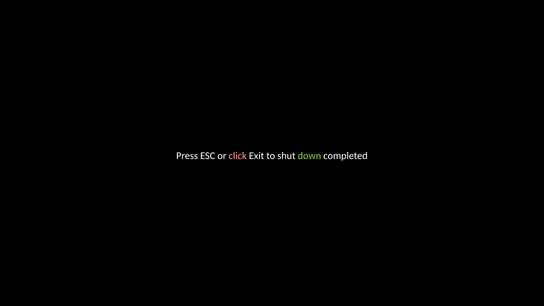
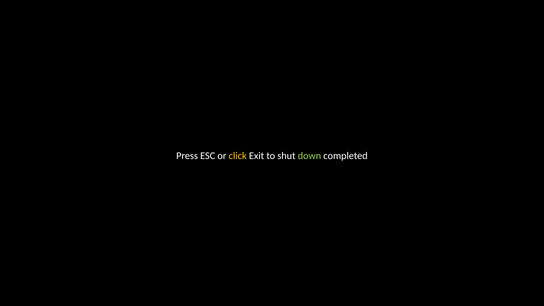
click colour: pink -> yellow
